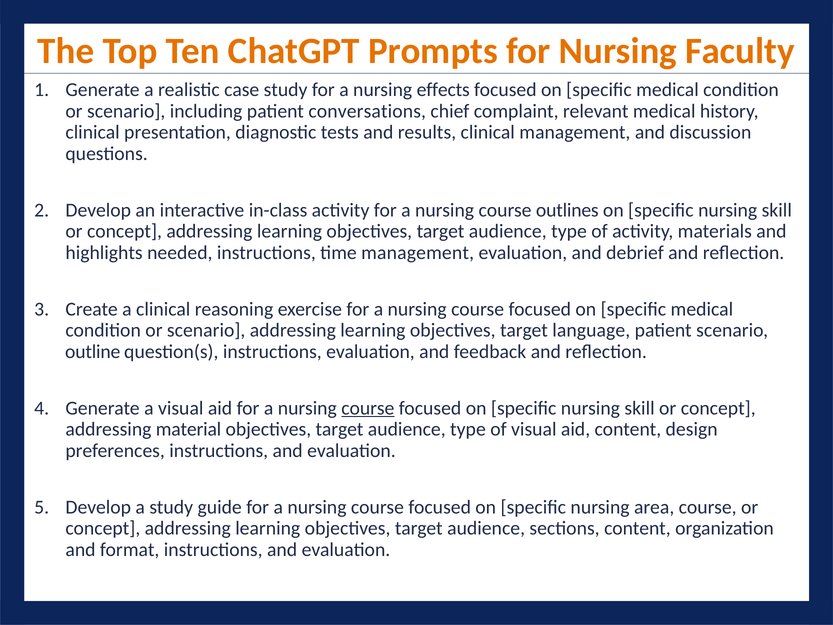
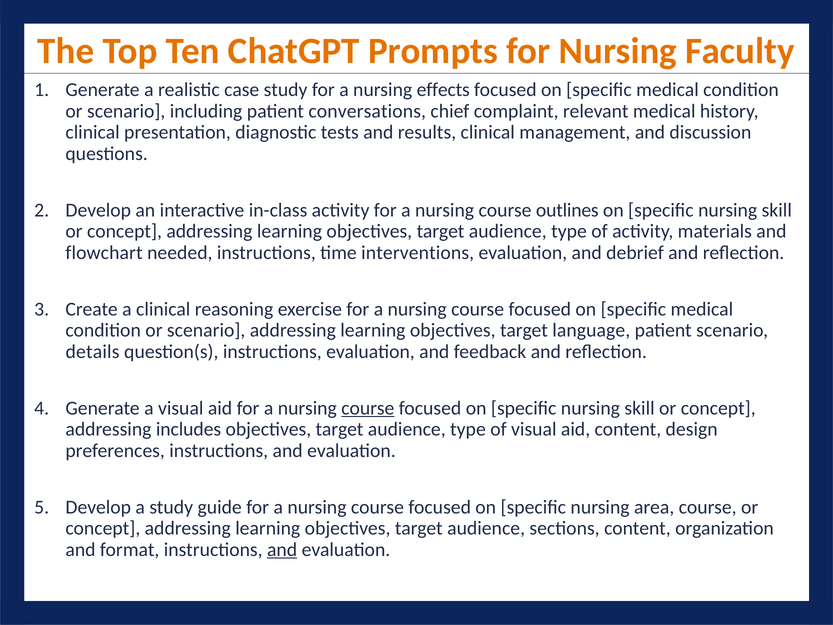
highlights: highlights -> flowchart
time management: management -> interventions
outline: outline -> details
material: material -> includes
and at (282, 549) underline: none -> present
